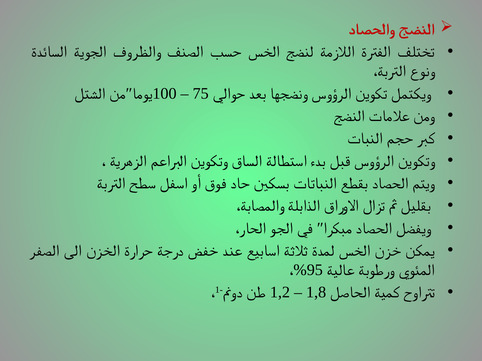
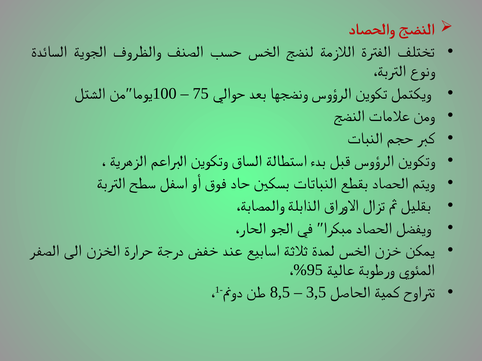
1,2: 1,2 -> 8,5
1,8: 1,8 -> 3,5
